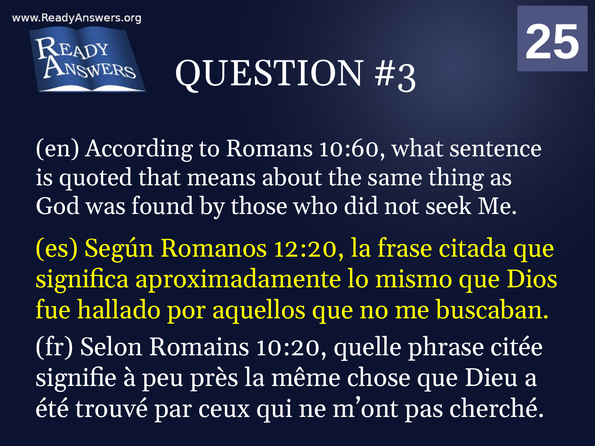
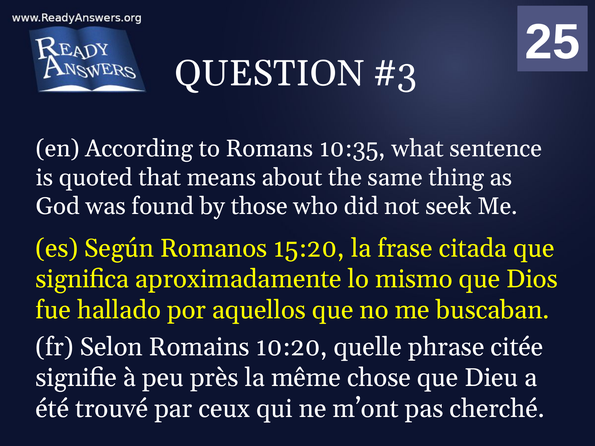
10:60: 10:60 -> 10:35
12:20: 12:20 -> 15:20
